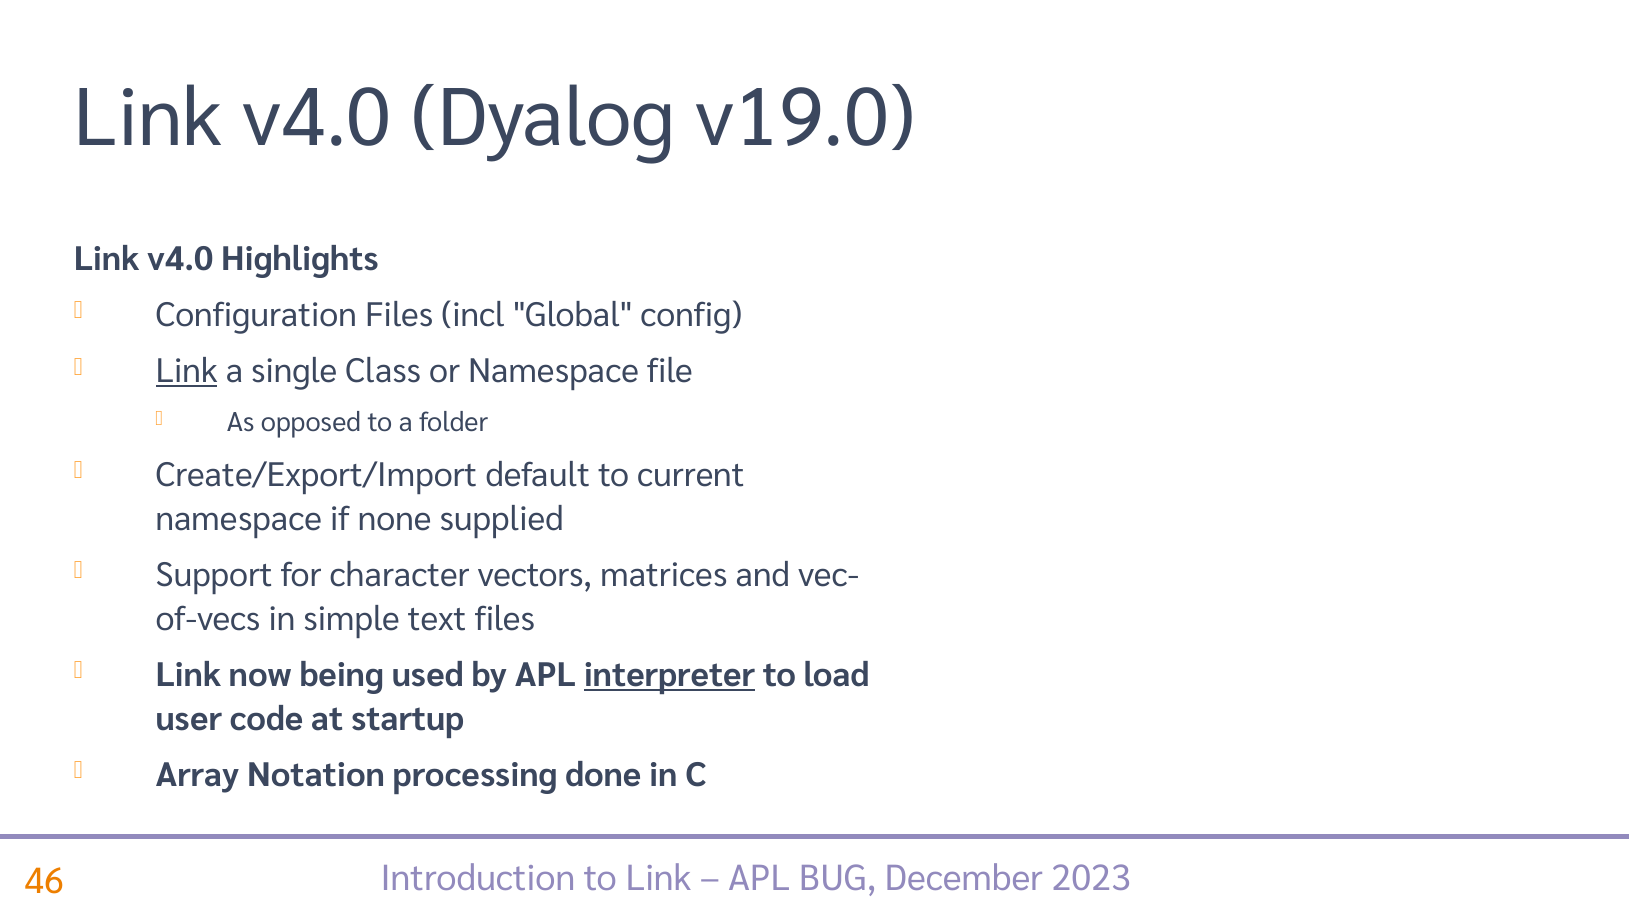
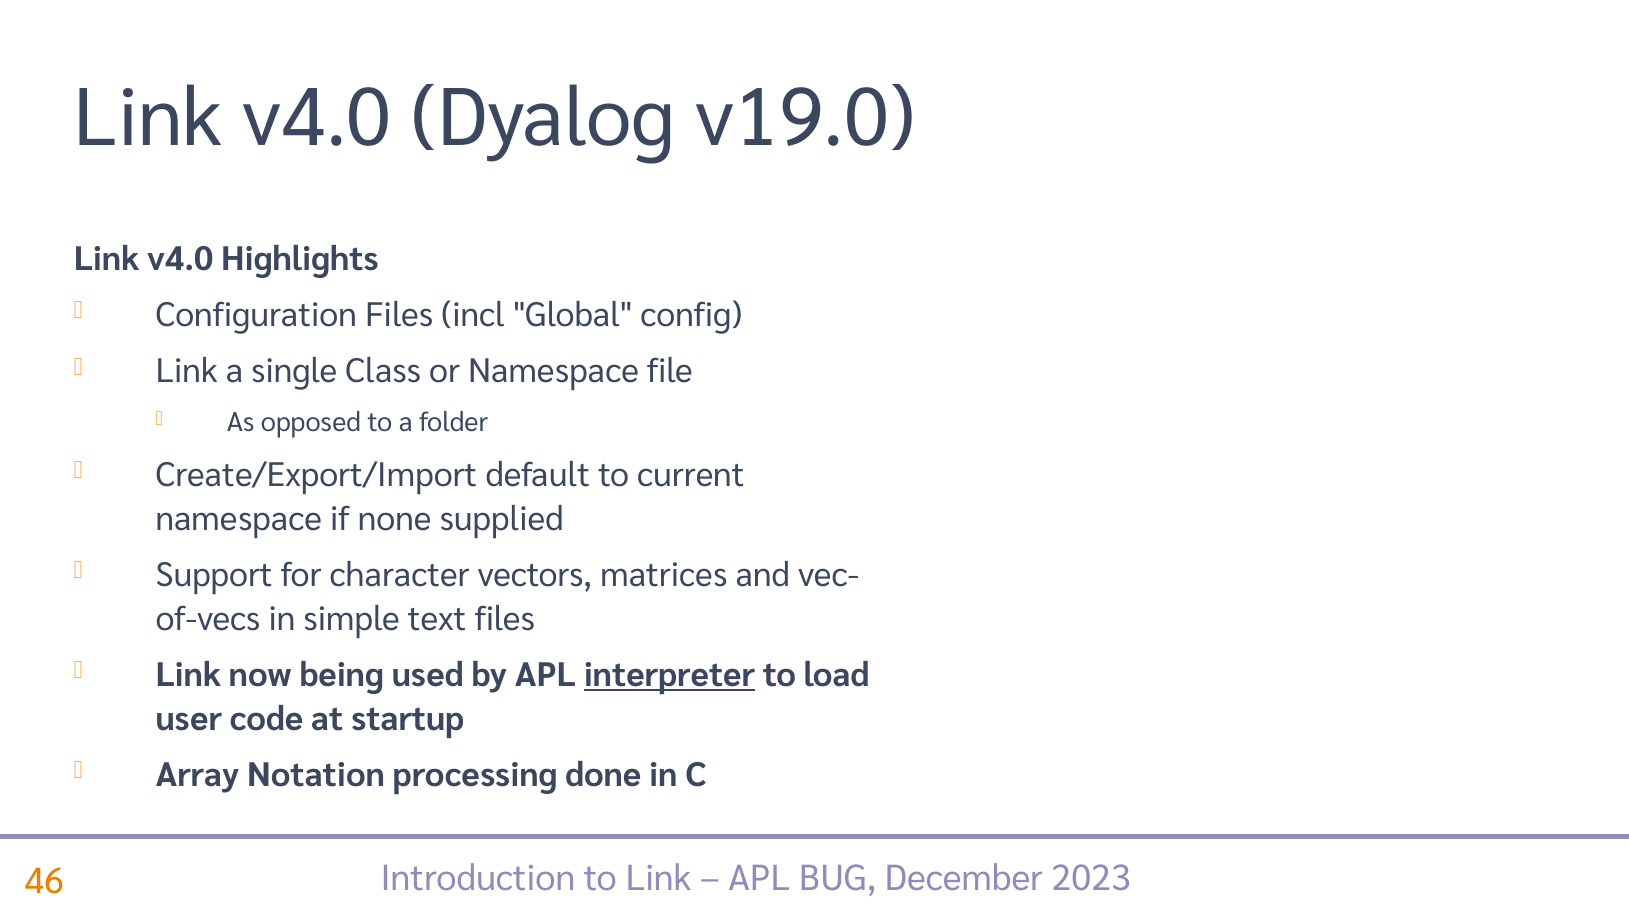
Link at (187, 372) underline: present -> none
